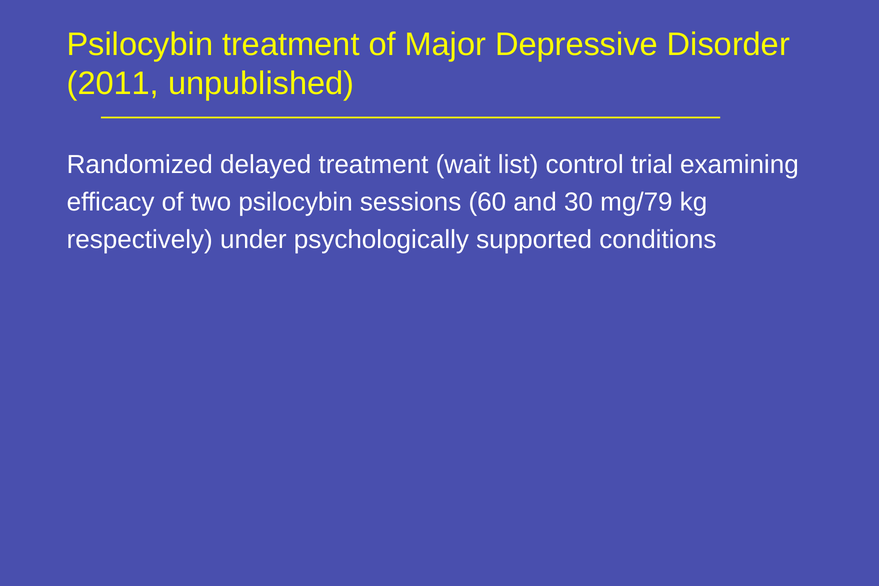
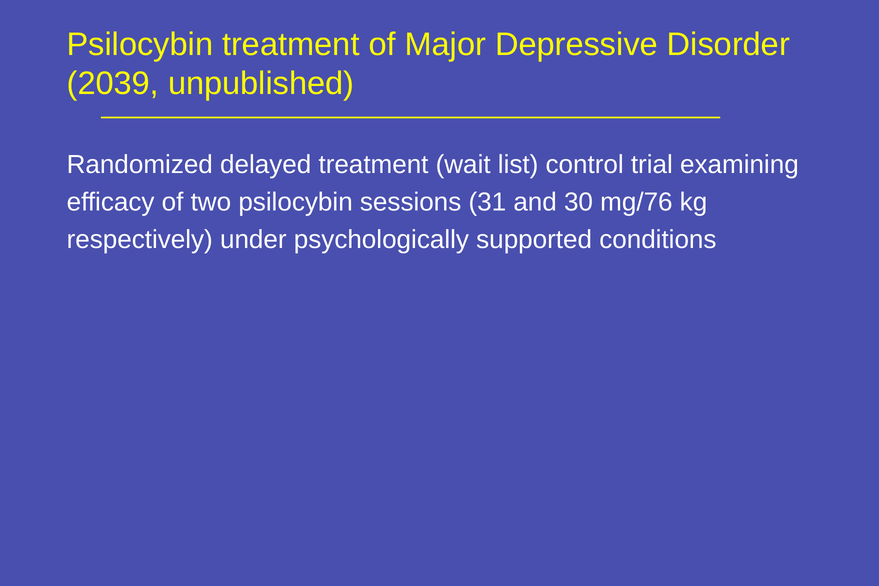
2011: 2011 -> 2039
60: 60 -> 31
mg/79: mg/79 -> mg/76
